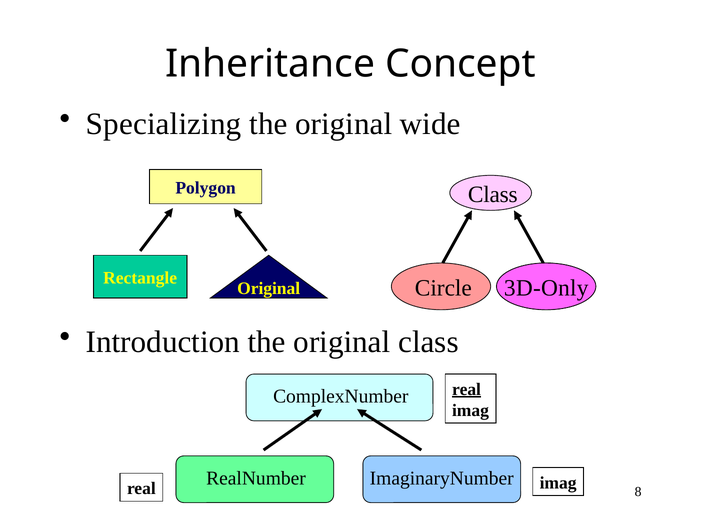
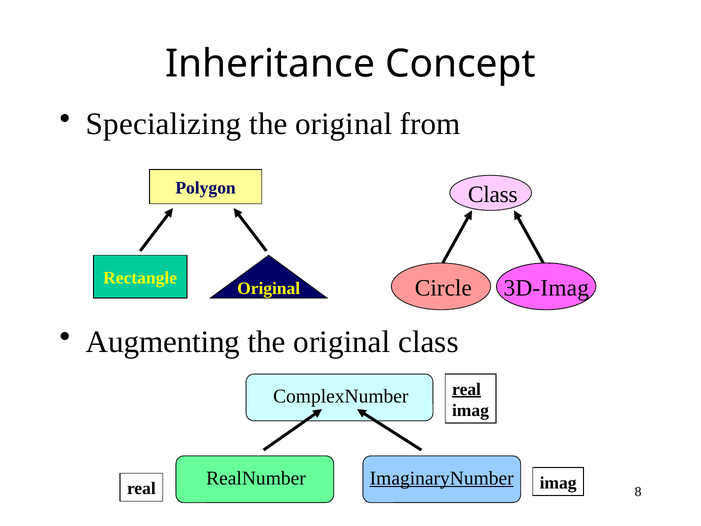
wide: wide -> from
3D-Only: 3D-Only -> 3D-Imag
Introduction: Introduction -> Augmenting
ImaginaryNumber underline: none -> present
